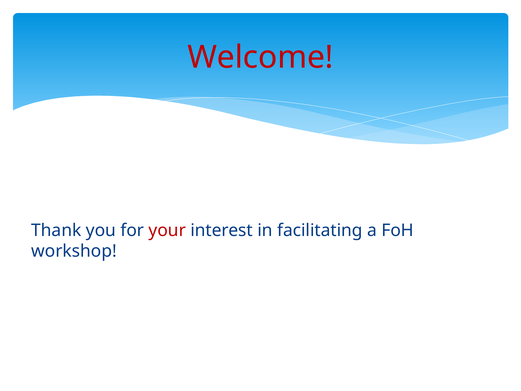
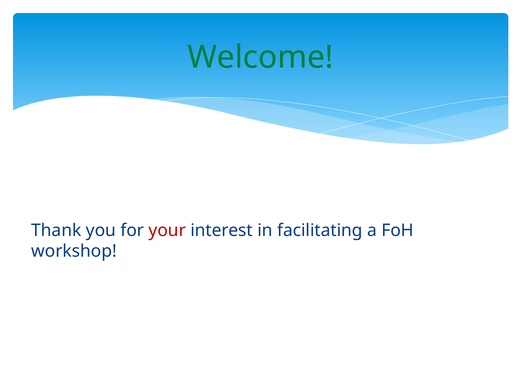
Welcome colour: red -> green
